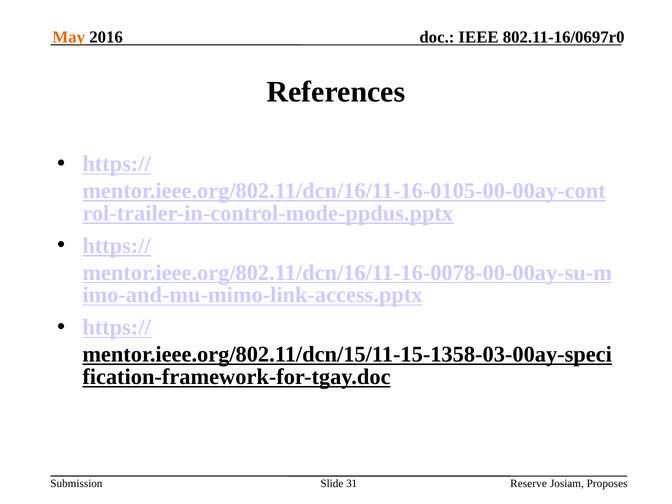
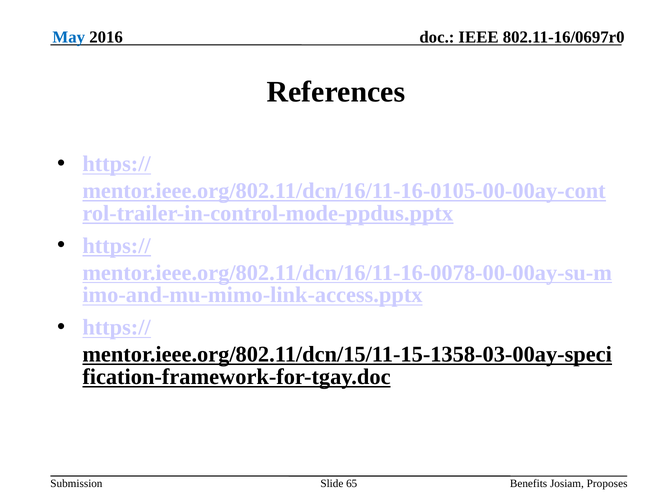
May colour: orange -> blue
31: 31 -> 65
Reserve: Reserve -> Benefits
